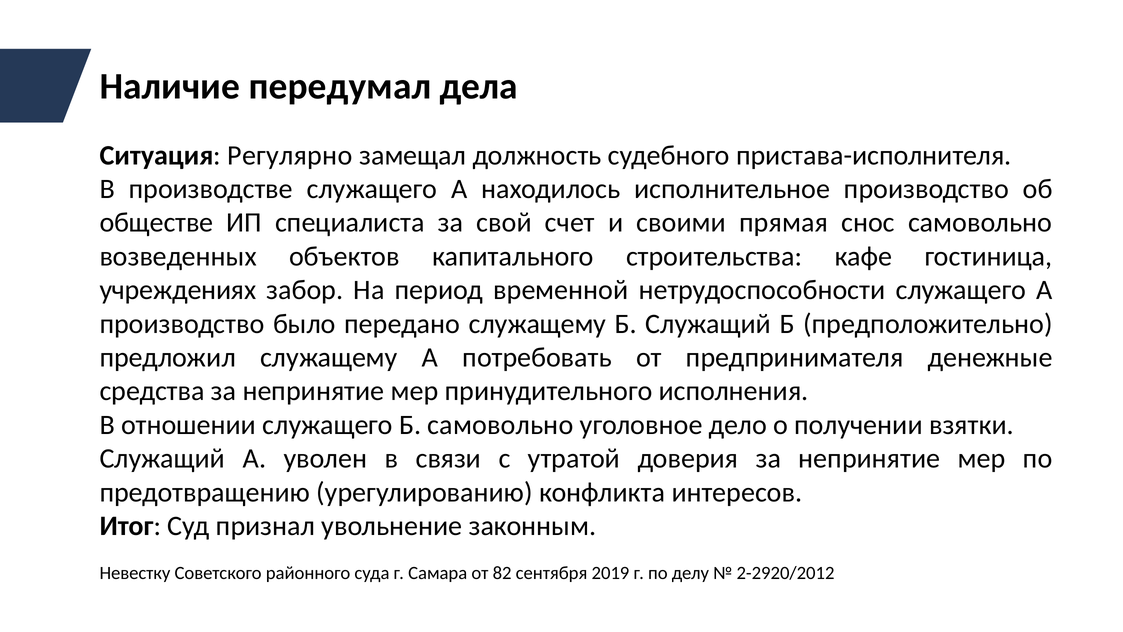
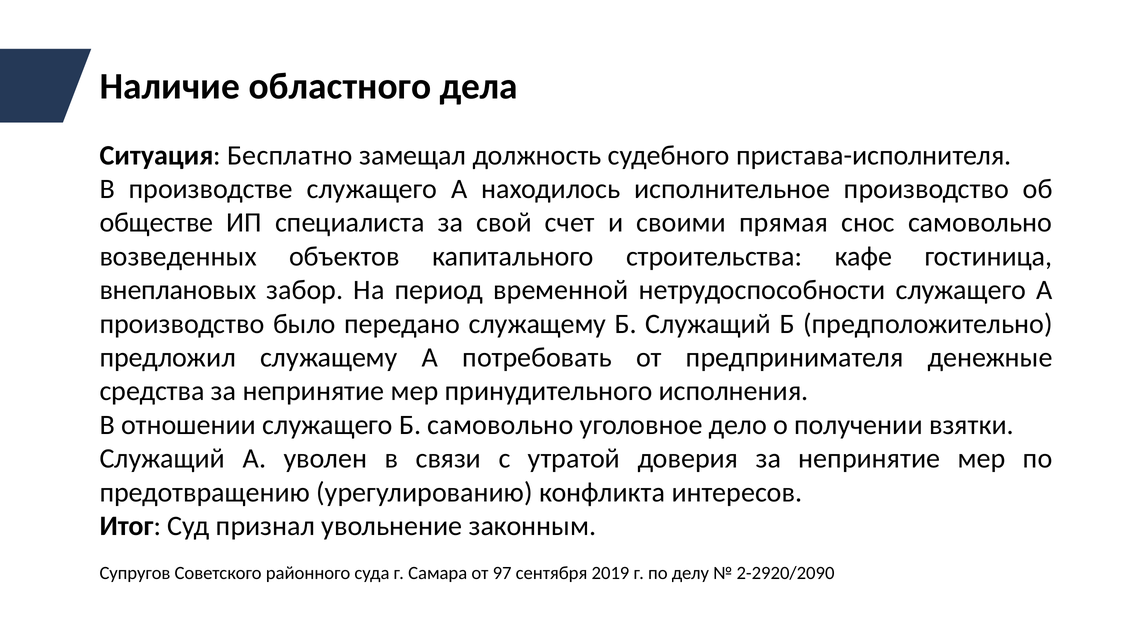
передумал: передумал -> областного
Регулярно: Регулярно -> Бесплатно
учреждениях: учреждениях -> внеплановых
Невестку: Невестку -> Супругов
82: 82 -> 97
2-2920/2012: 2-2920/2012 -> 2-2920/2090
